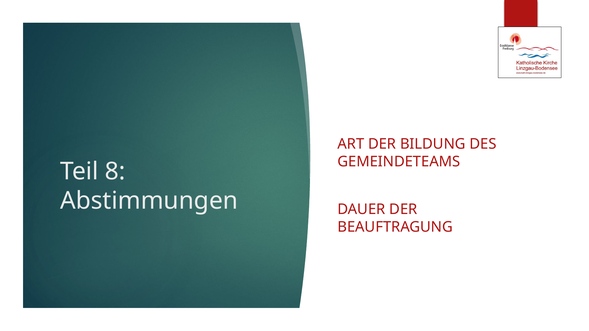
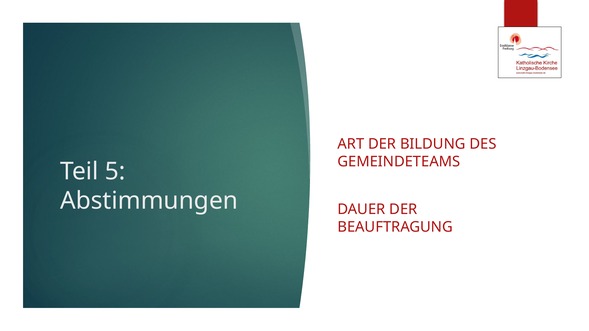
8: 8 -> 5
